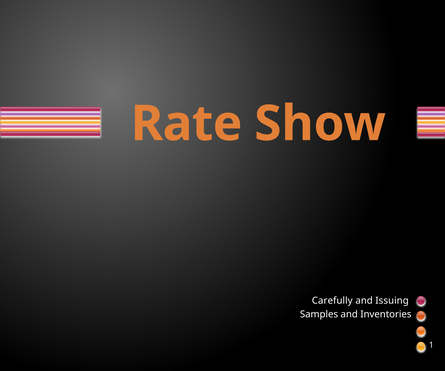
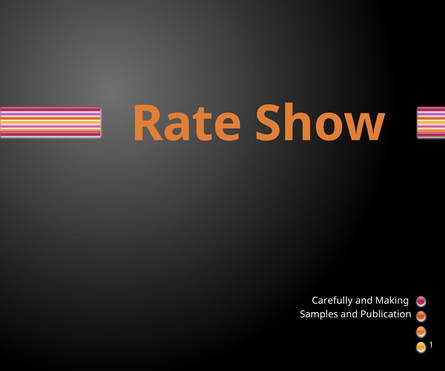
Issuing: Issuing -> Making
Inventories: Inventories -> Publication
